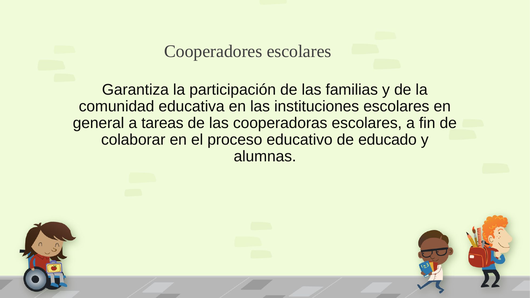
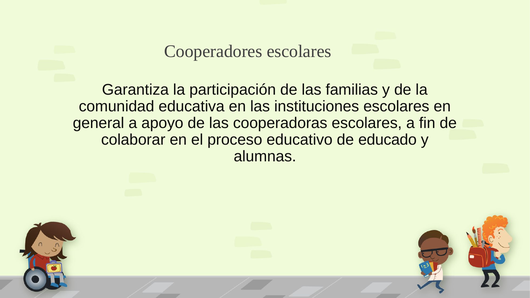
tareas: tareas -> apoyo
